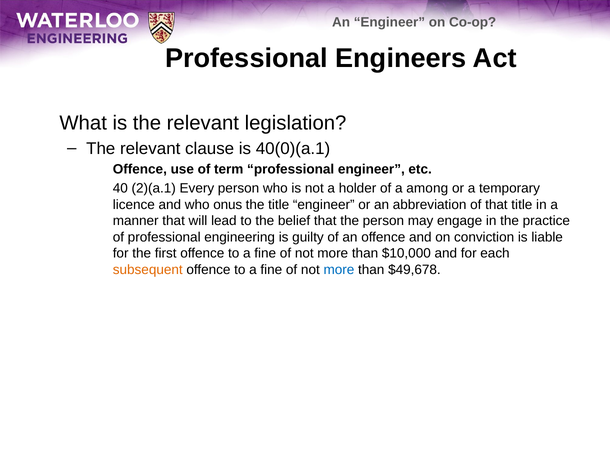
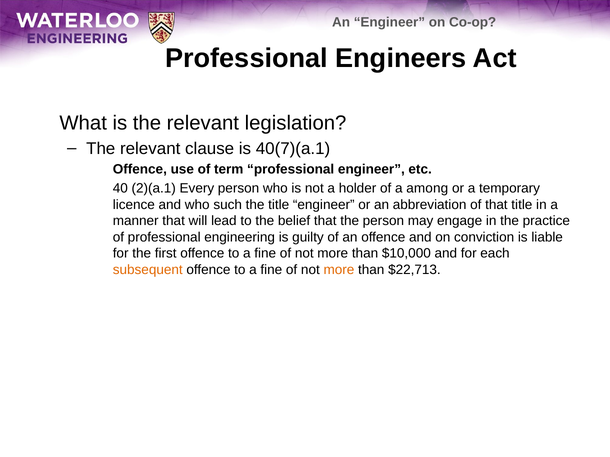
40(0)(a.1: 40(0)(a.1 -> 40(7)(a.1
onus: onus -> such
more at (339, 270) colour: blue -> orange
$49,678: $49,678 -> $22,713
